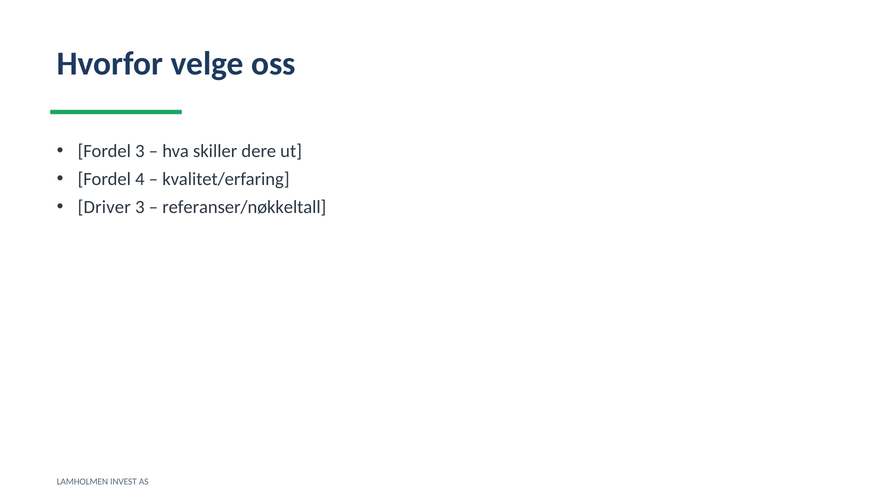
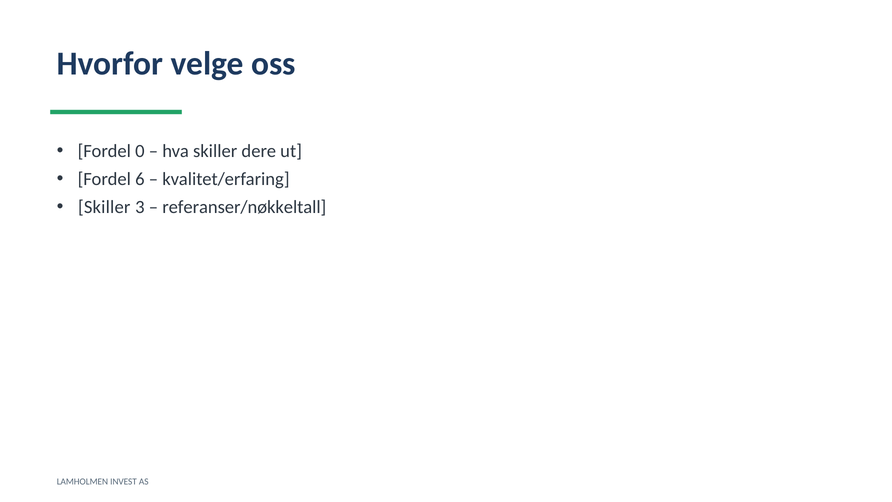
Fordel 3: 3 -> 0
4: 4 -> 6
Driver at (104, 207): Driver -> Skiller
